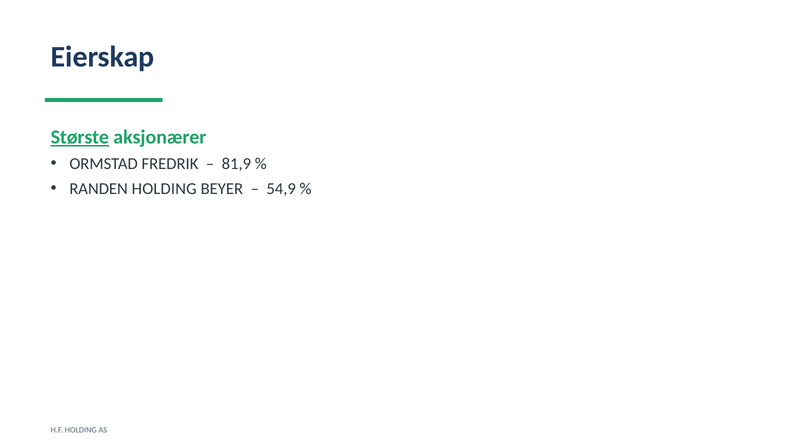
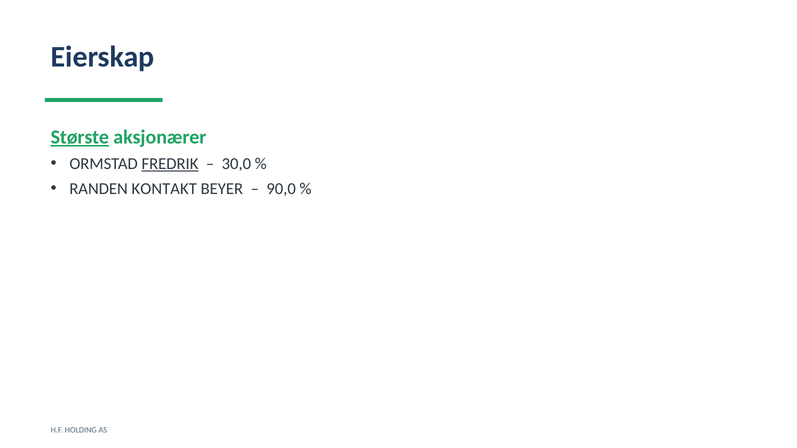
FREDRIK underline: none -> present
81,9: 81,9 -> 30,0
RANDEN HOLDING: HOLDING -> KONTAKT
54,9: 54,9 -> 90,0
